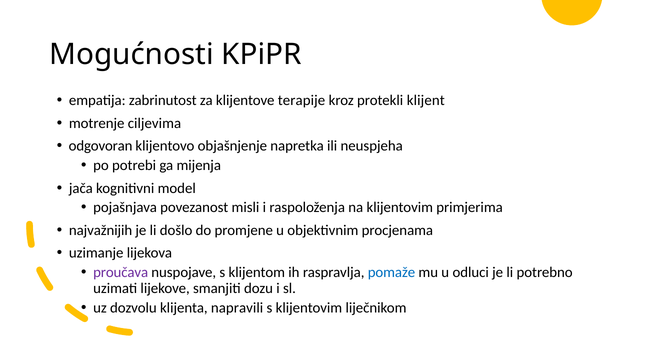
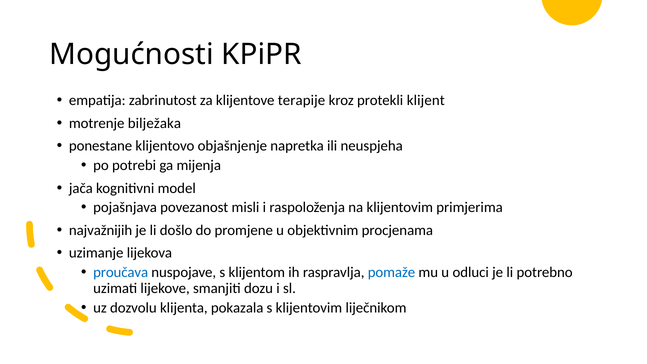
ciljevima: ciljevima -> bilježaka
odgovoran: odgovoran -> ponestane
proučava colour: purple -> blue
napravili: napravili -> pokazala
